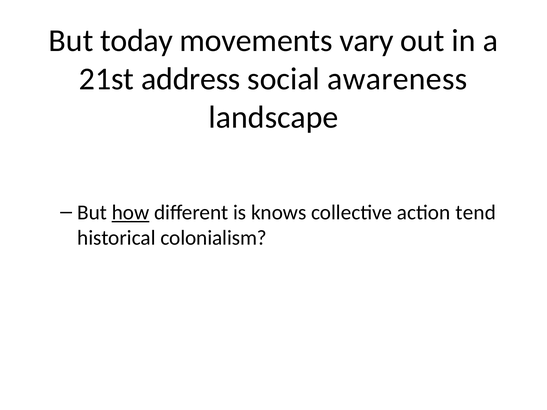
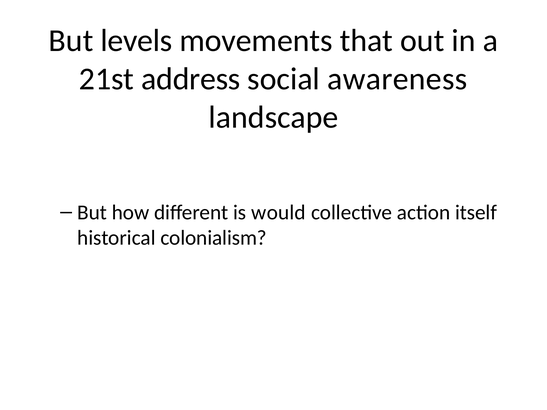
today: today -> levels
vary: vary -> that
how underline: present -> none
knows: knows -> would
tend: tend -> itself
